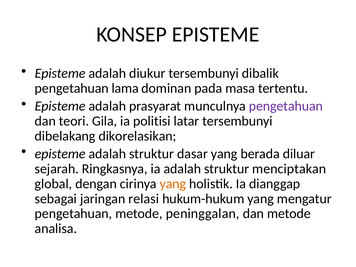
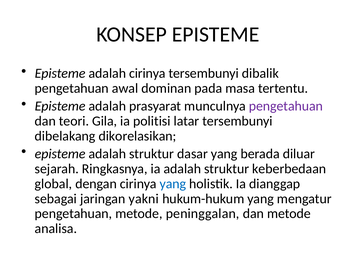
adalah diukur: diukur -> cirinya
lama: lama -> awal
menciptakan: menciptakan -> keberbedaan
yang at (173, 184) colour: orange -> blue
relasi: relasi -> yakni
